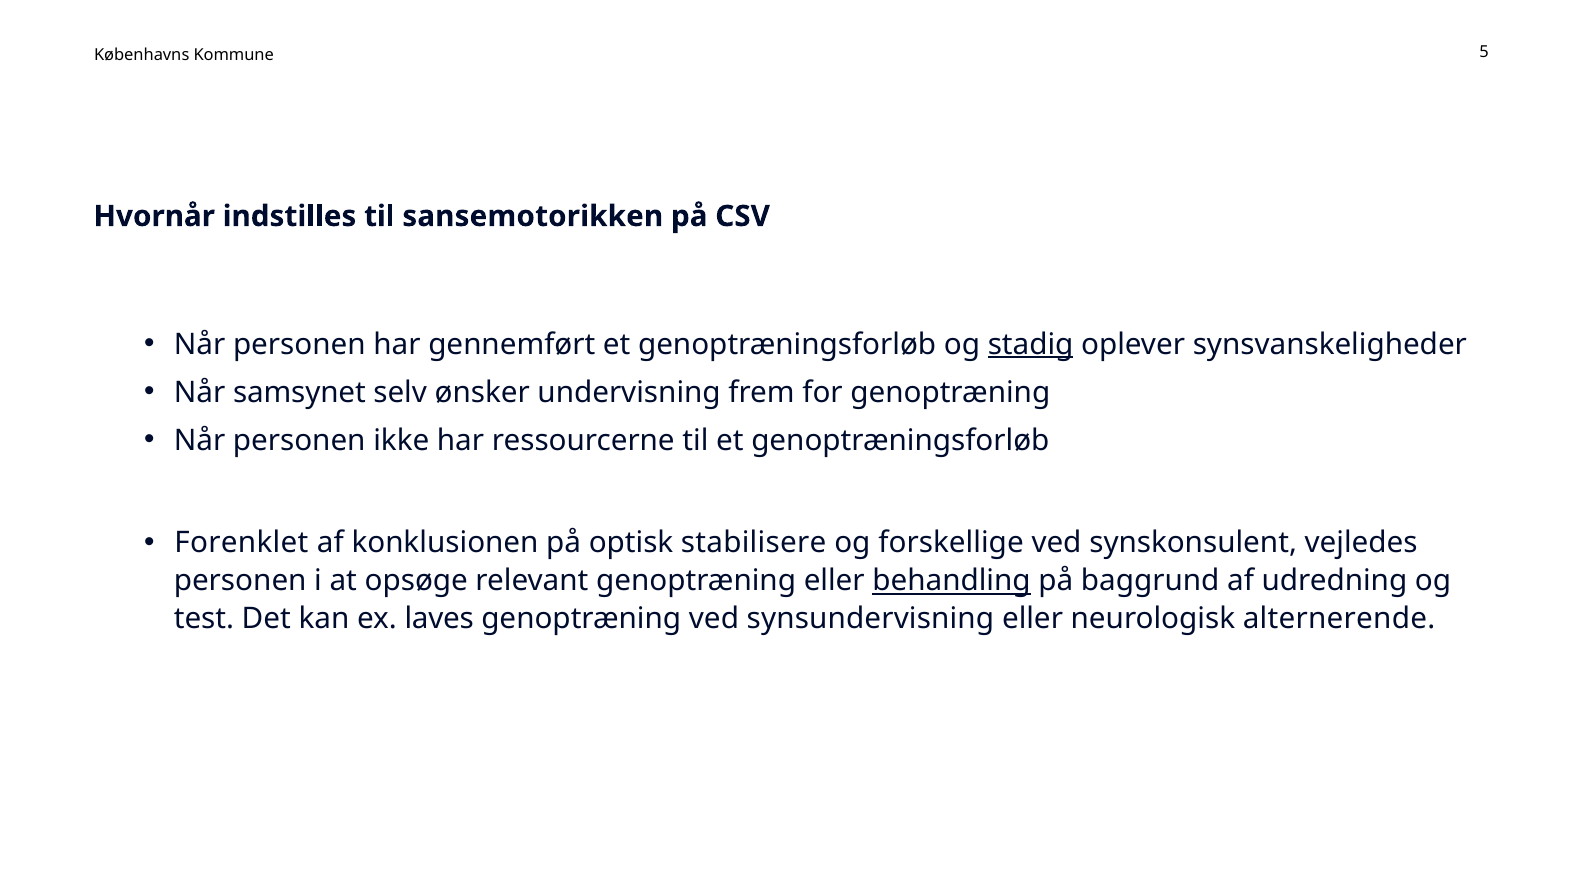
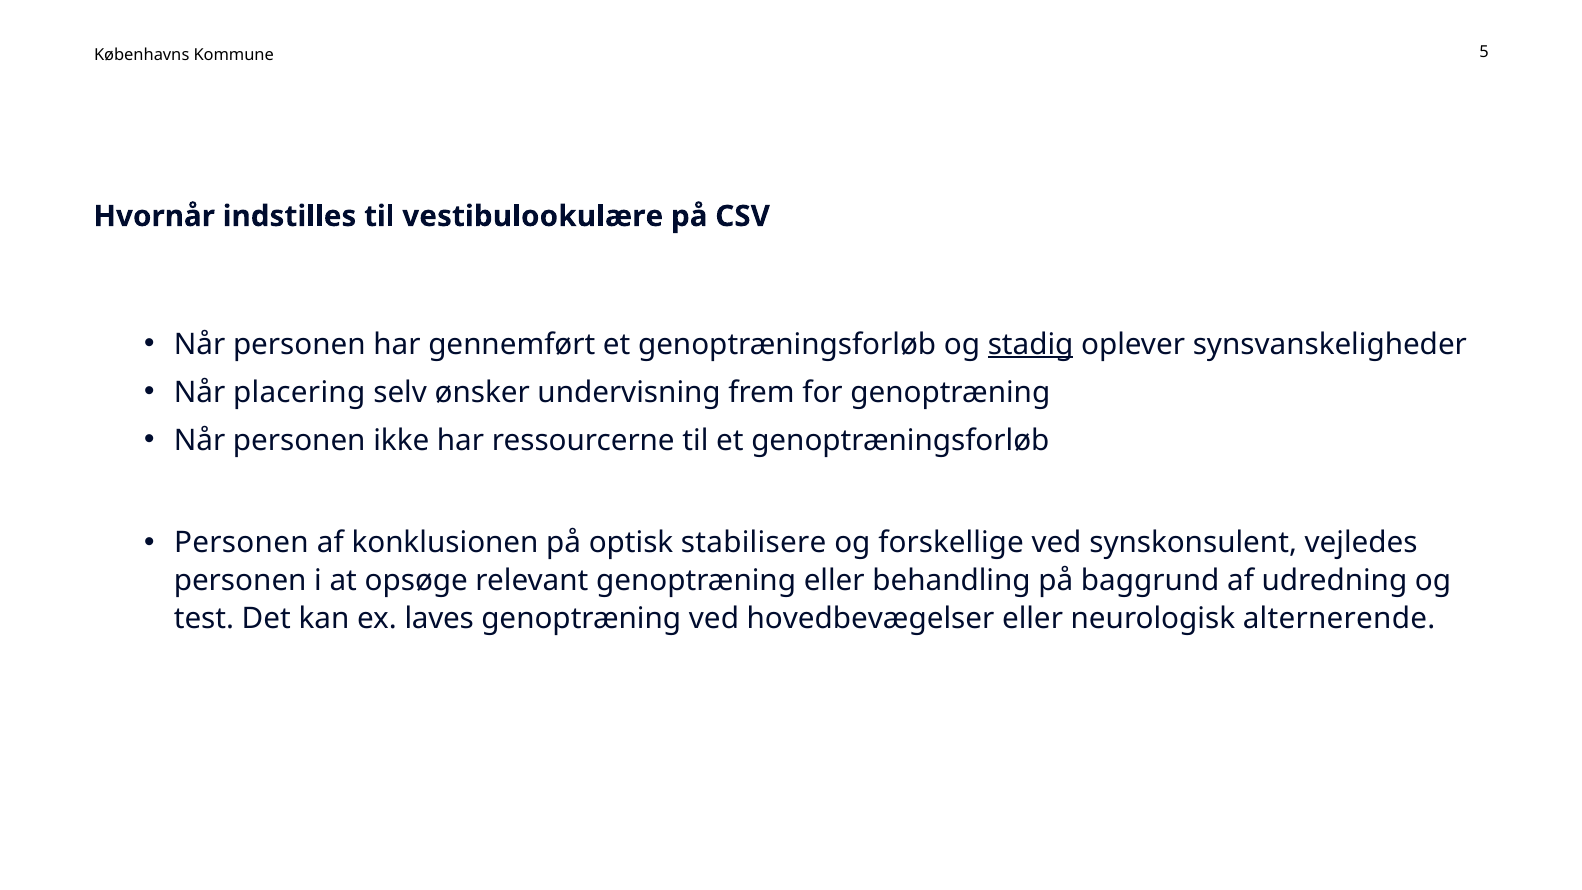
sansemotorikken: sansemotorikken -> vestibulookulære
samsynet: samsynet -> placering
Forenklet at (241, 543): Forenklet -> Personen
behandling underline: present -> none
synsundervisning: synsundervisning -> hovedbevægelser
